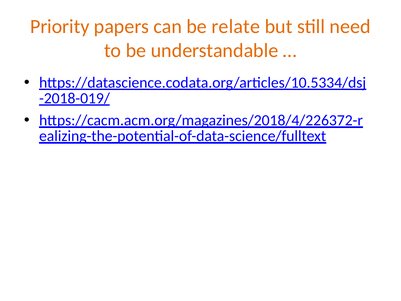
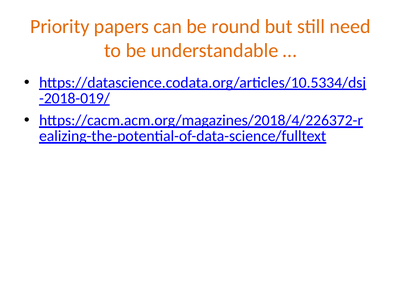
relate: relate -> round
